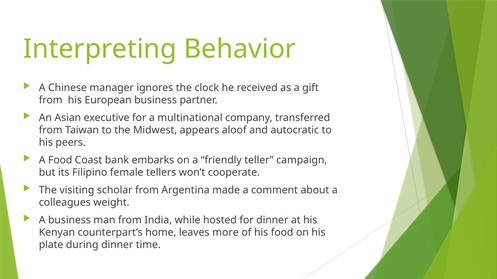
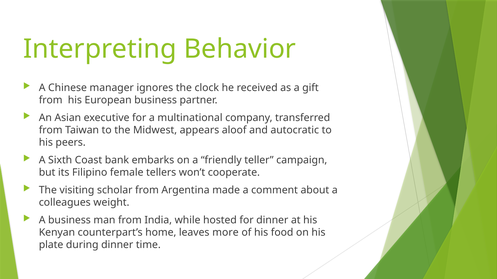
A Food: Food -> Sixth
